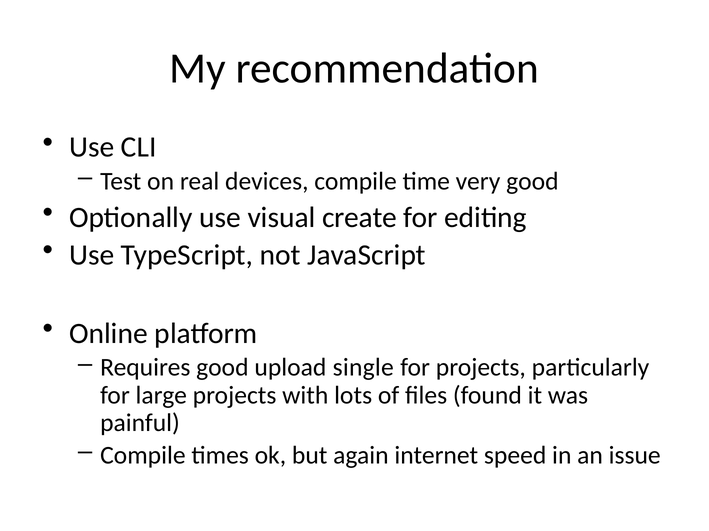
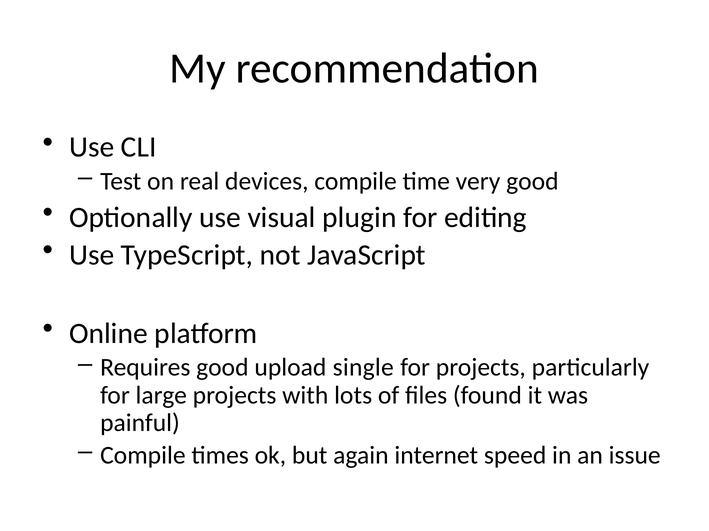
create: create -> plugin
